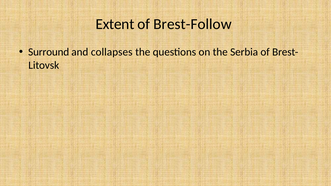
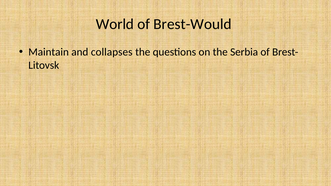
Extent: Extent -> World
Brest-Follow: Brest-Follow -> Brest-Would
Surround: Surround -> Maintain
